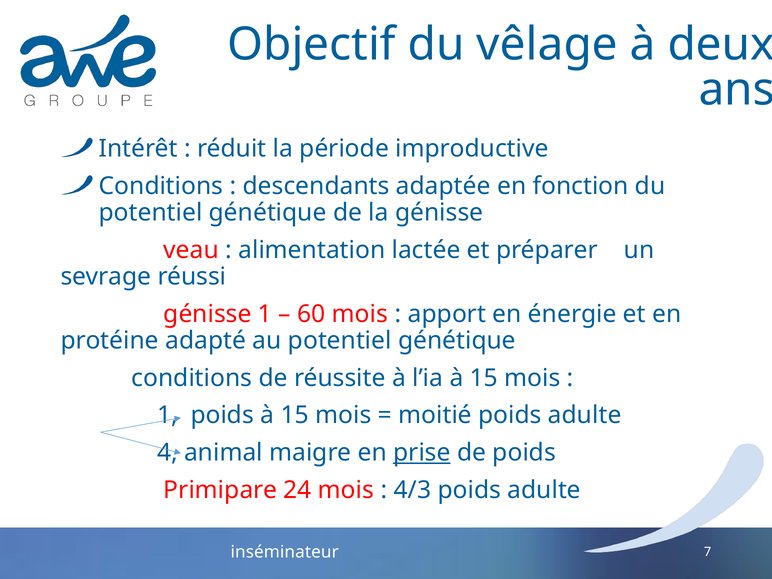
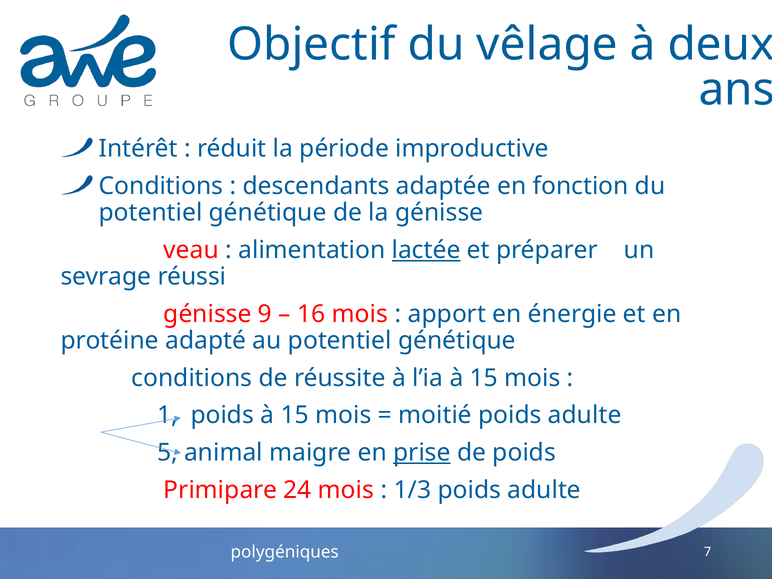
lactée underline: none -> present
génisse 1: 1 -> 9
60: 60 -> 16
4: 4 -> 5
4/3: 4/3 -> 1/3
inséminateur: inséminateur -> polygéniques
